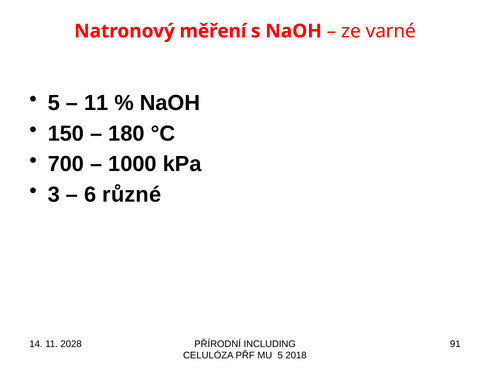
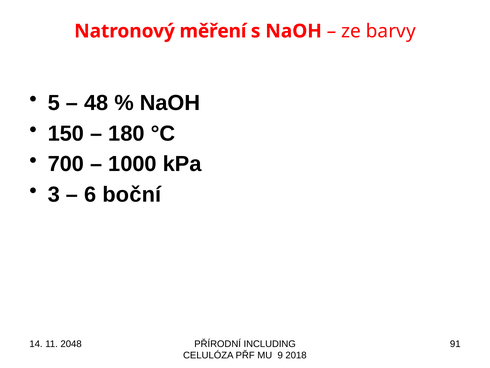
varné: varné -> barvy
11 at (96, 103): 11 -> 48
různé: různé -> boční
2028: 2028 -> 2048
MU 5: 5 -> 9
